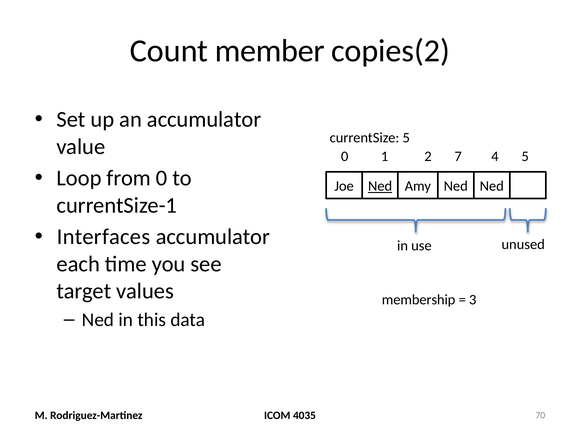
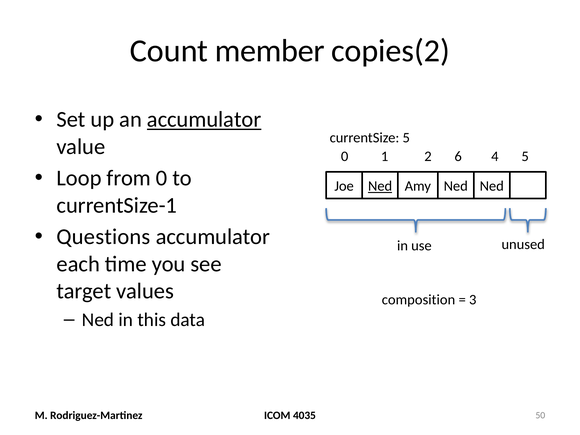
accumulator at (204, 120) underline: none -> present
7: 7 -> 6
Interfaces: Interfaces -> Questions
membership: membership -> composition
70: 70 -> 50
